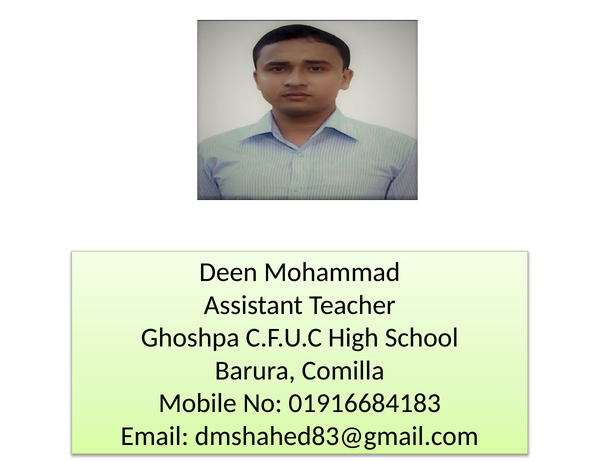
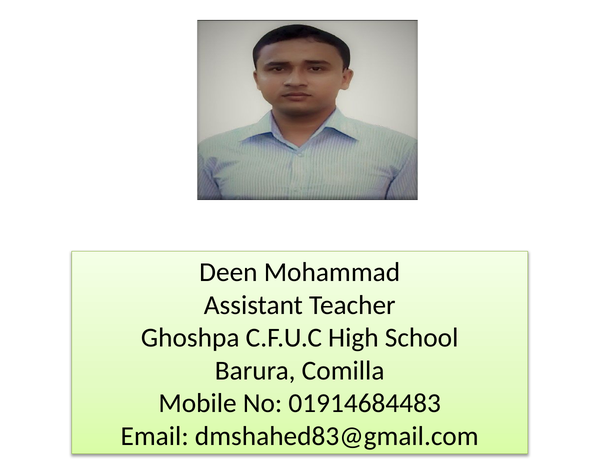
01916684183: 01916684183 -> 01914684483
